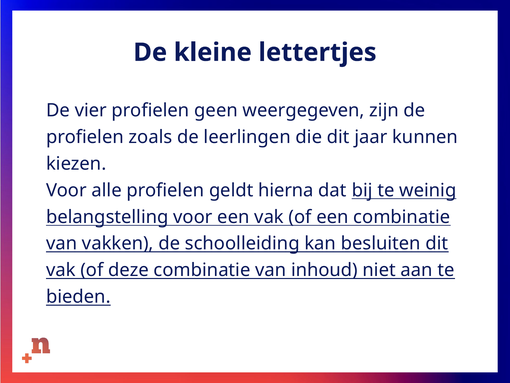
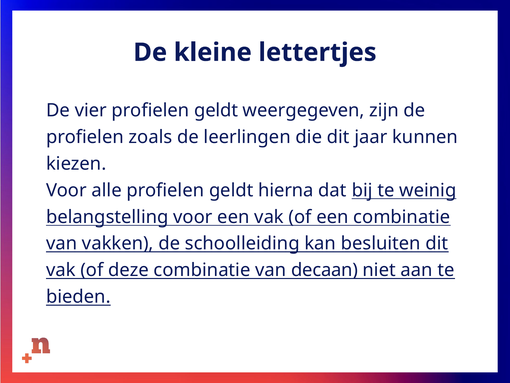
vier profielen geen: geen -> geldt
inhoud: inhoud -> decaan
